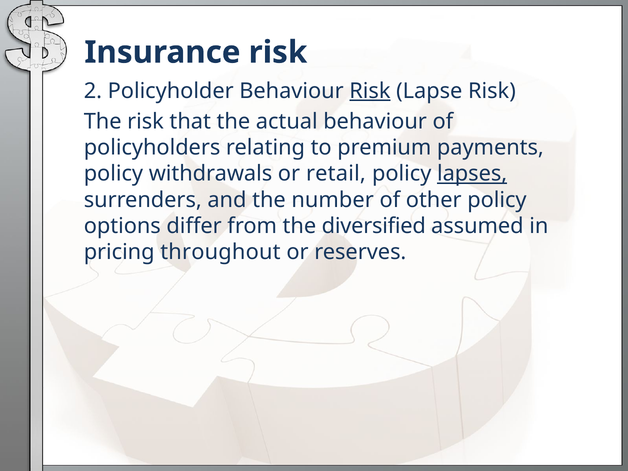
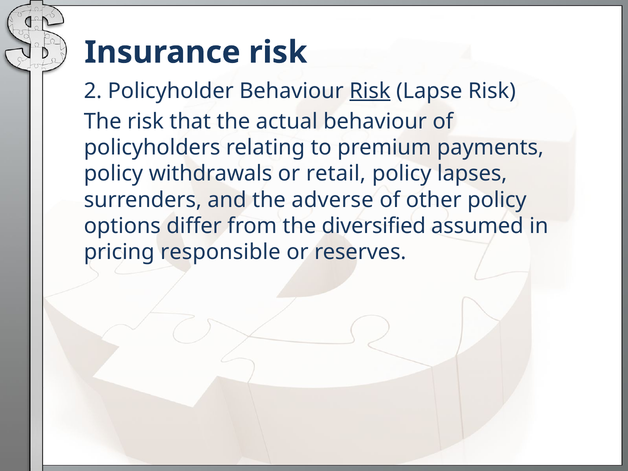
lapses underline: present -> none
number: number -> adverse
throughout: throughout -> responsible
